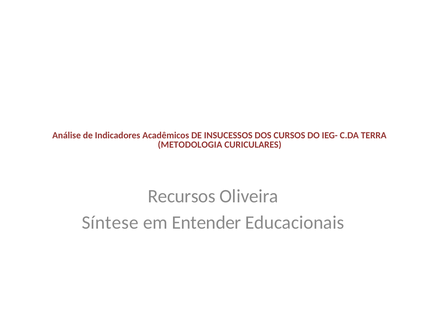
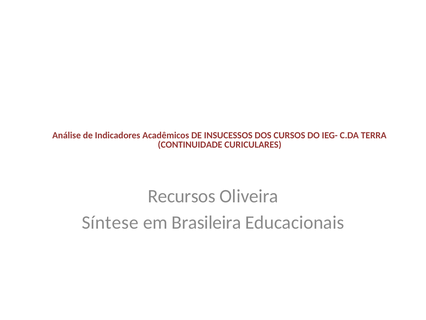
METODOLOGIA: METODOLOGIA -> CONTINUIDADE
Entender: Entender -> Brasileira
